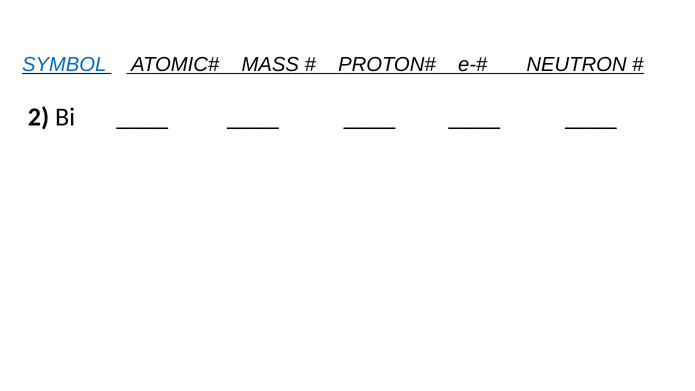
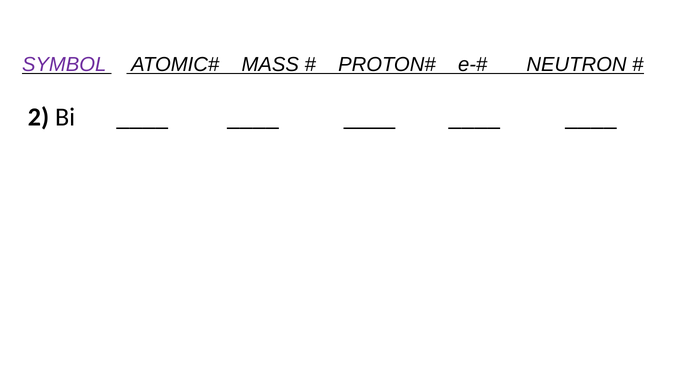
SYMBOL colour: blue -> purple
